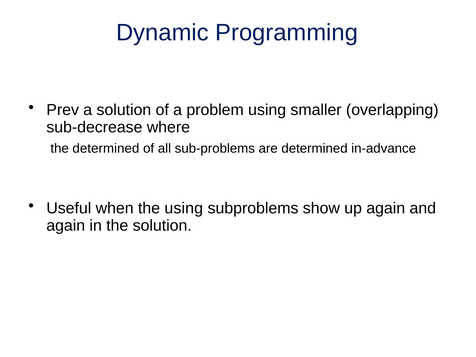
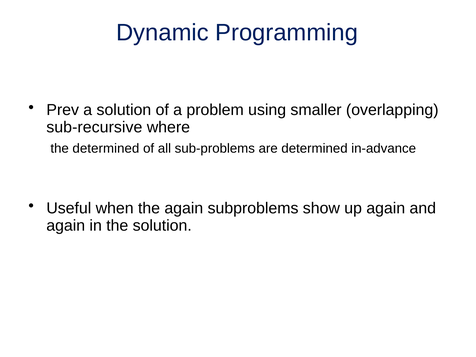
sub-decrease: sub-decrease -> sub-recursive
the using: using -> again
